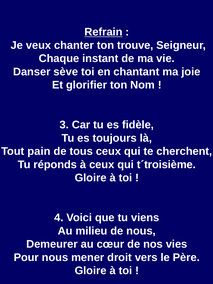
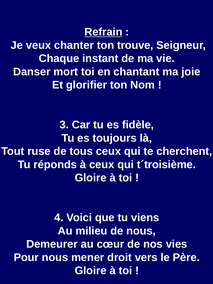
sève: sève -> mort
pain: pain -> ruse
